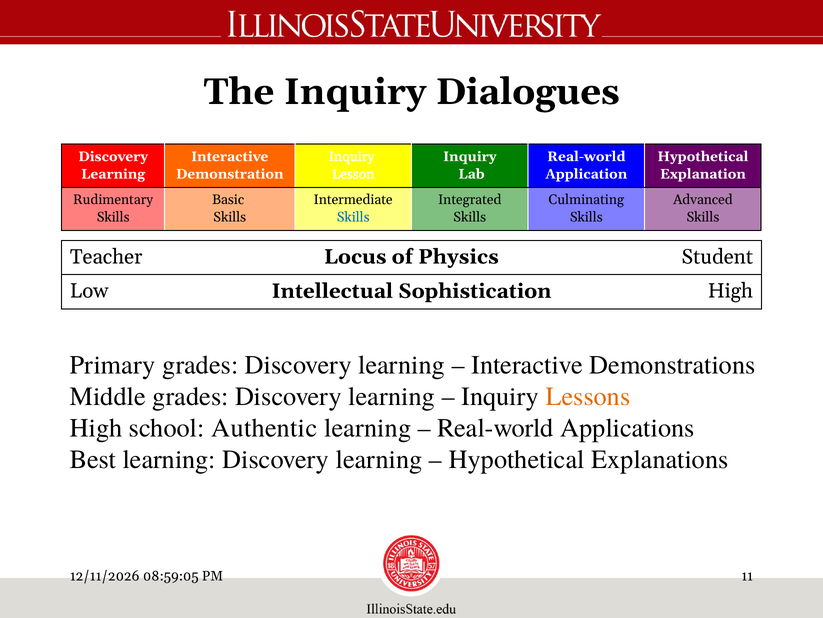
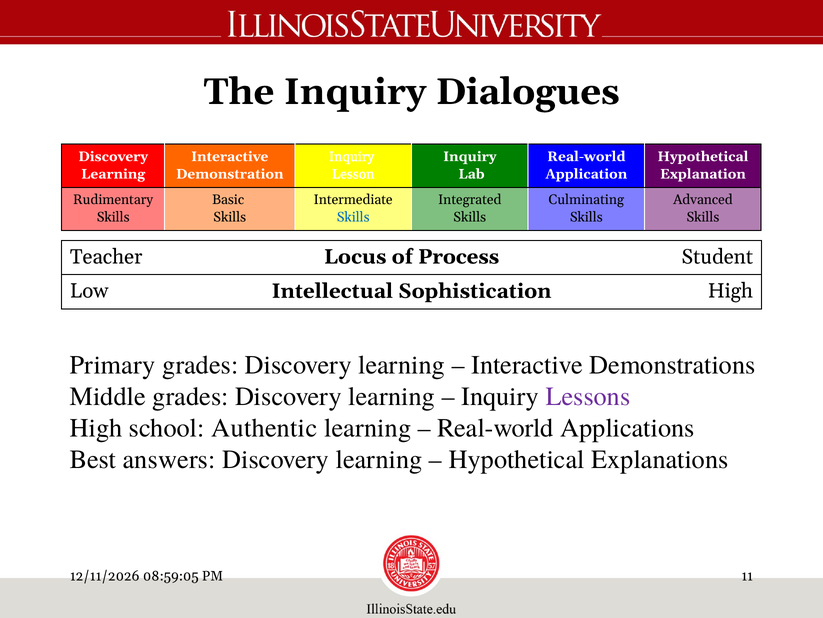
Physics: Physics -> Process
Lessons colour: orange -> purple
Best learning: learning -> answers
